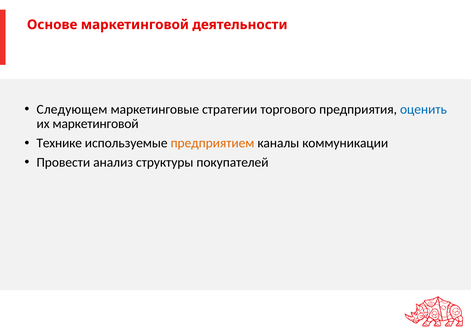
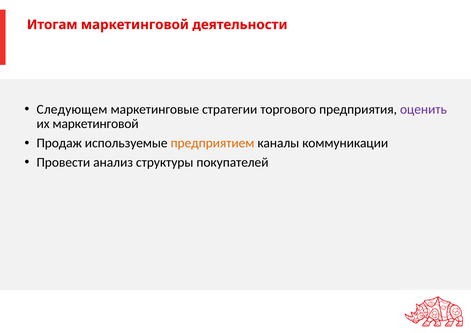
Основе: Основе -> Итогам
оценить colour: blue -> purple
Технике: Технике -> Продаж
